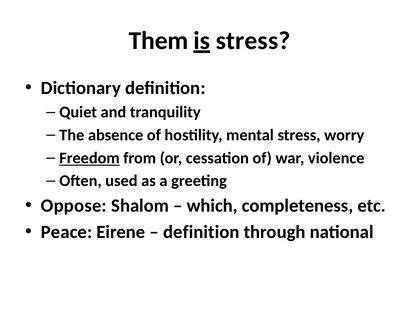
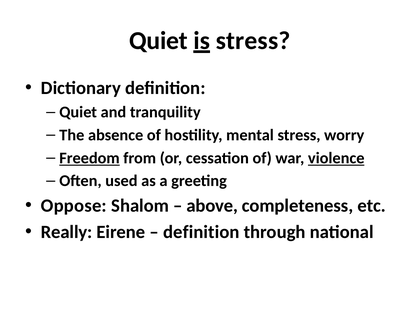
Them at (159, 41): Them -> Quiet
violence underline: none -> present
which: which -> above
Peace: Peace -> Really
